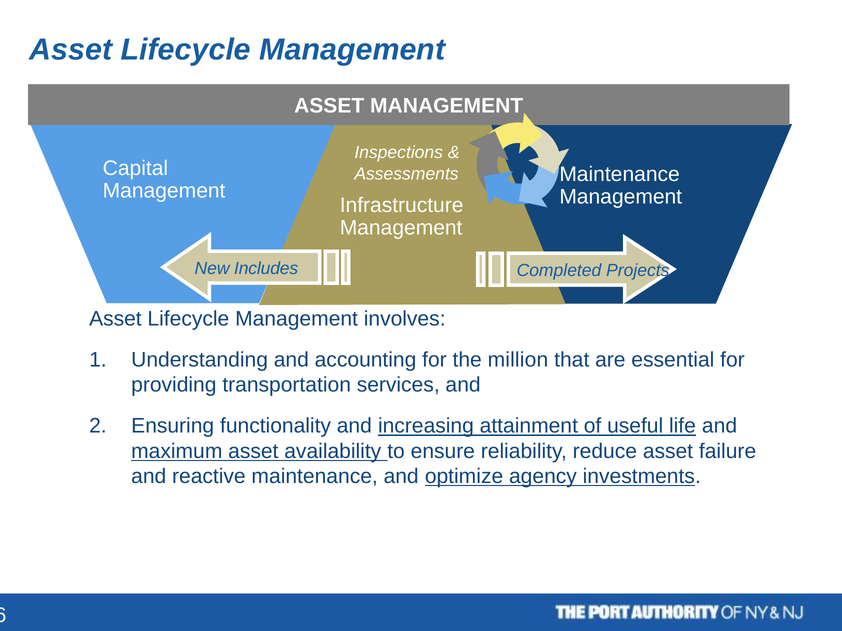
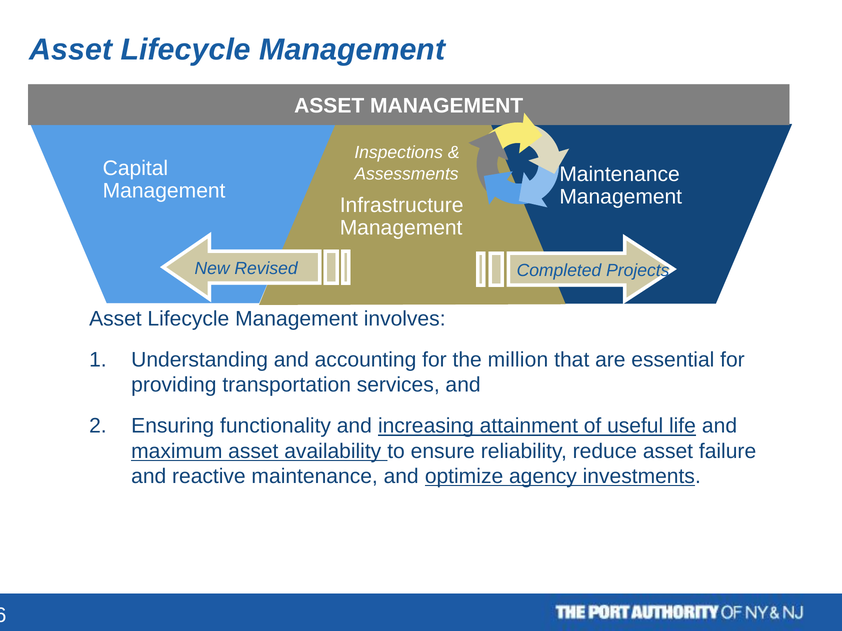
Includes: Includes -> Revised
